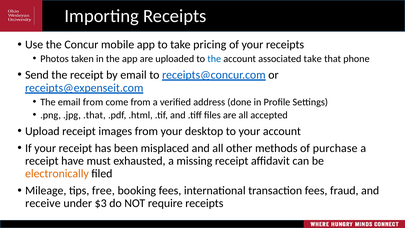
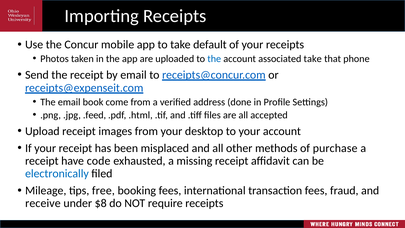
pricing: pricing -> default
email from: from -> book
.that: .that -> .feed
must: must -> code
electronically colour: orange -> blue
$3: $3 -> $8
